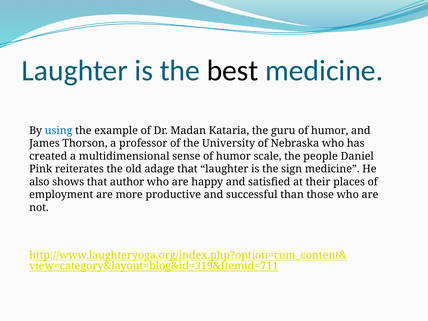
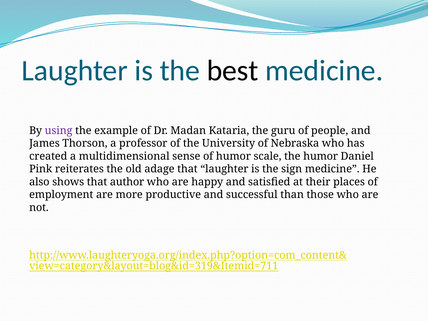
using colour: blue -> purple
guru of humor: humor -> people
the people: people -> humor
